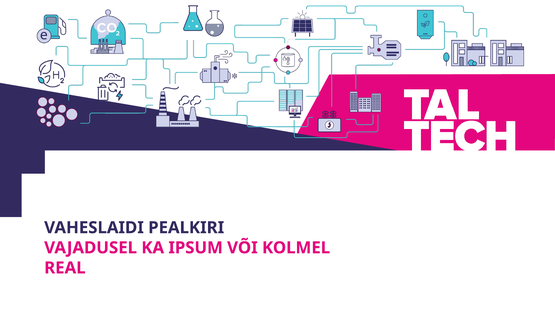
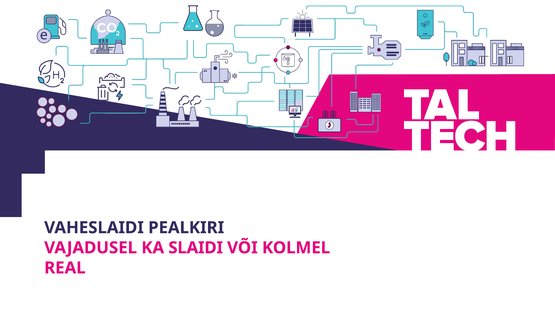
IPSUM: IPSUM -> SLAIDI
